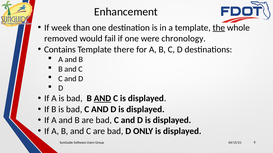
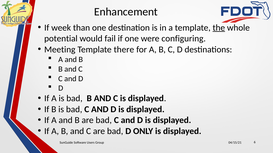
removed: removed -> potential
chronology: chronology -> configuring
Contains: Contains -> Meeting
AND at (102, 99) underline: present -> none
